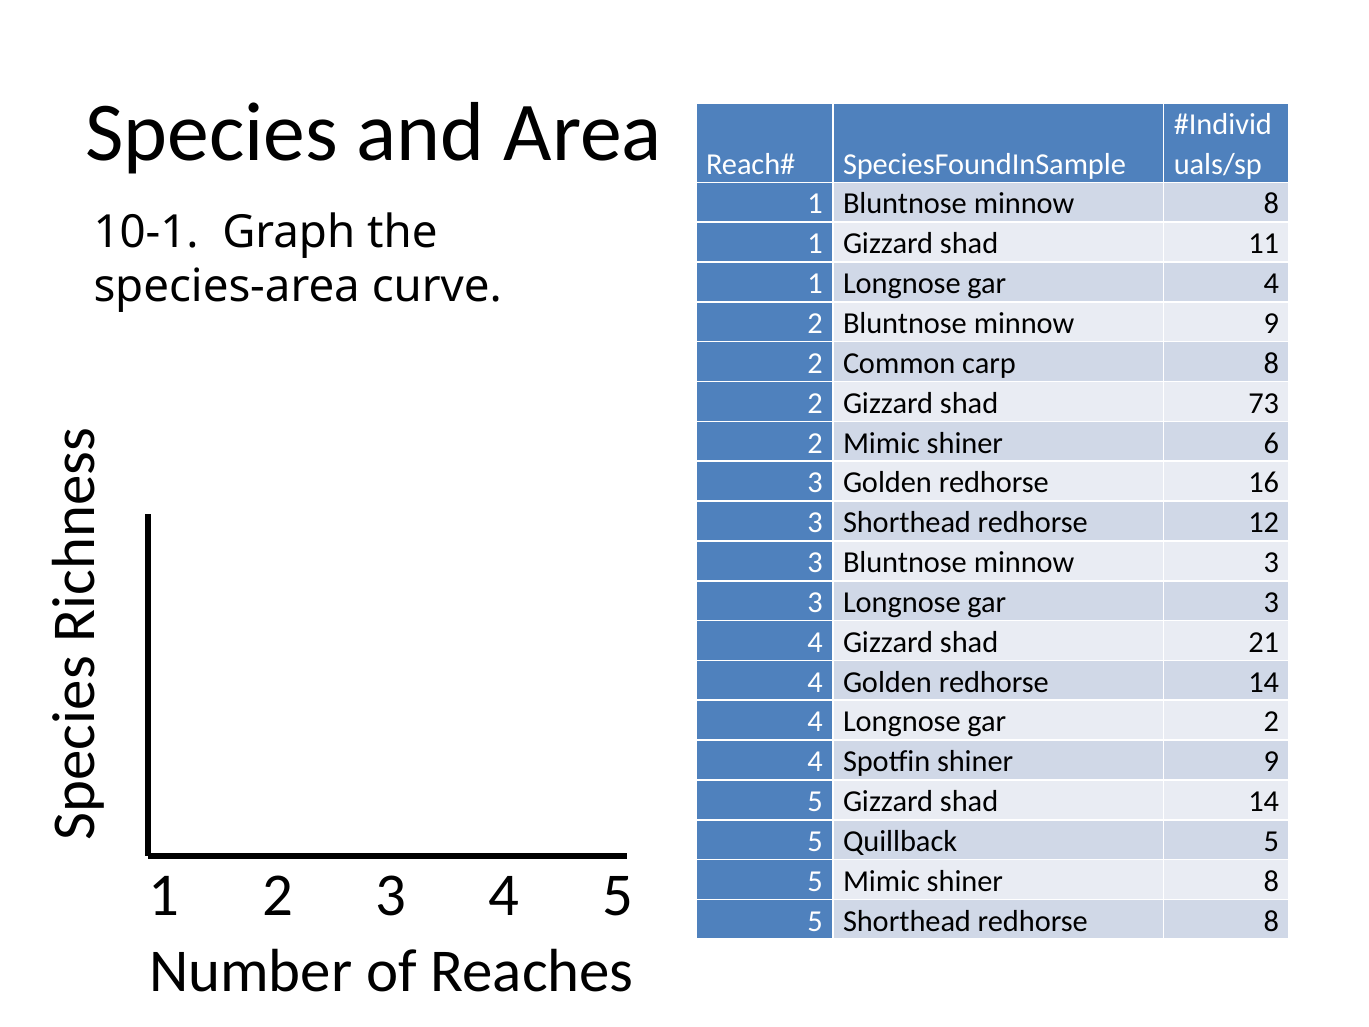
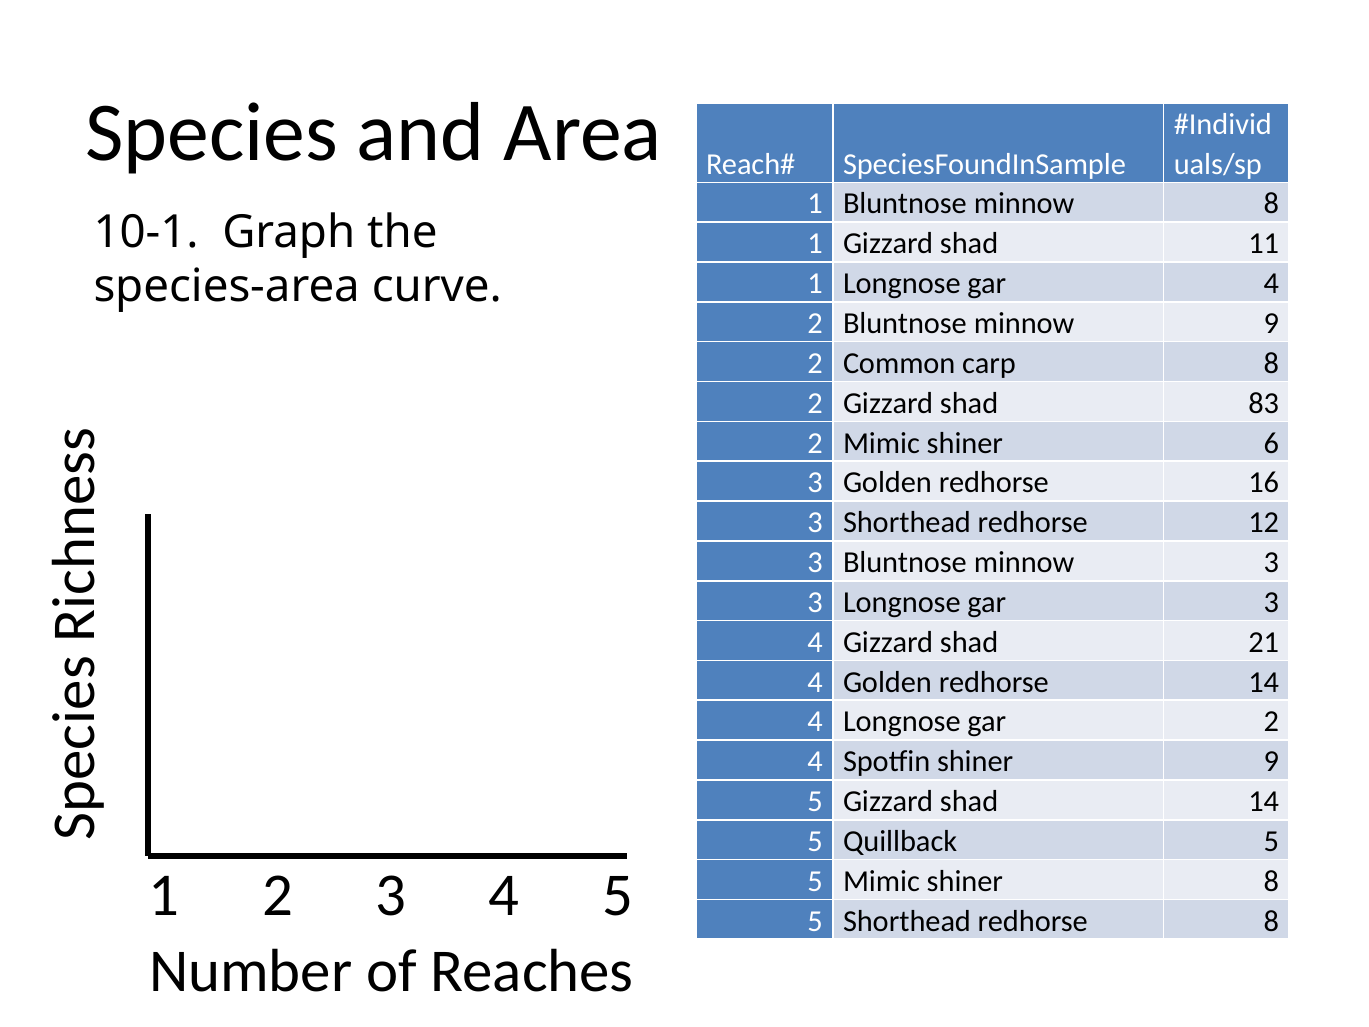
73: 73 -> 83
